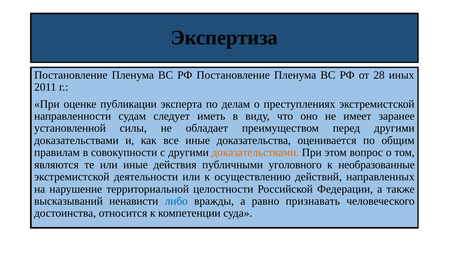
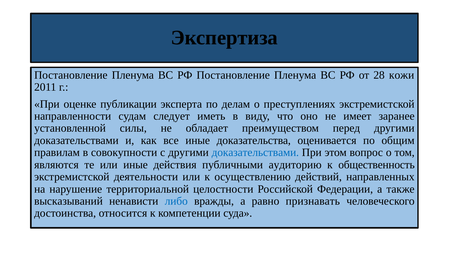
иных: иных -> кожи
доказательствами at (255, 152) colour: orange -> blue
уголовного: уголовного -> аудиторию
необразованные: необразованные -> общественность
